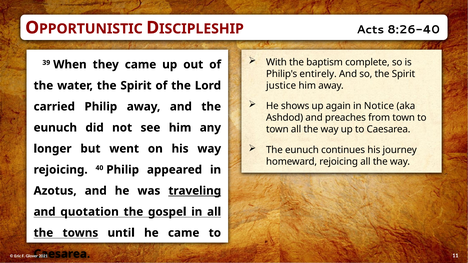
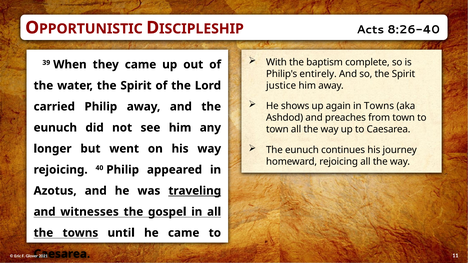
in Notice: Notice -> Towns
quotation: quotation -> witnesses
